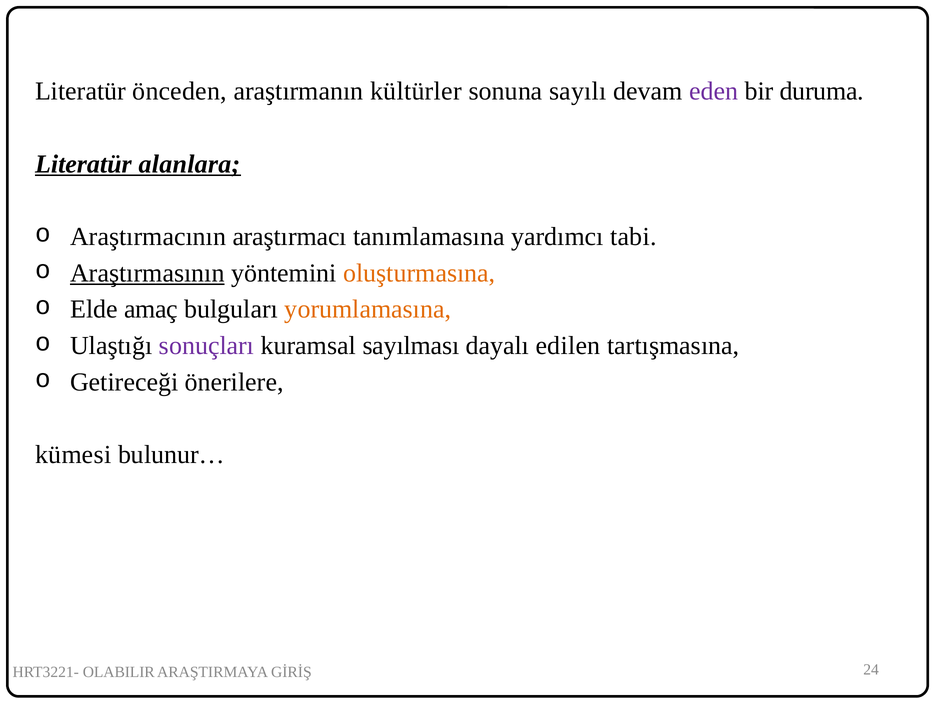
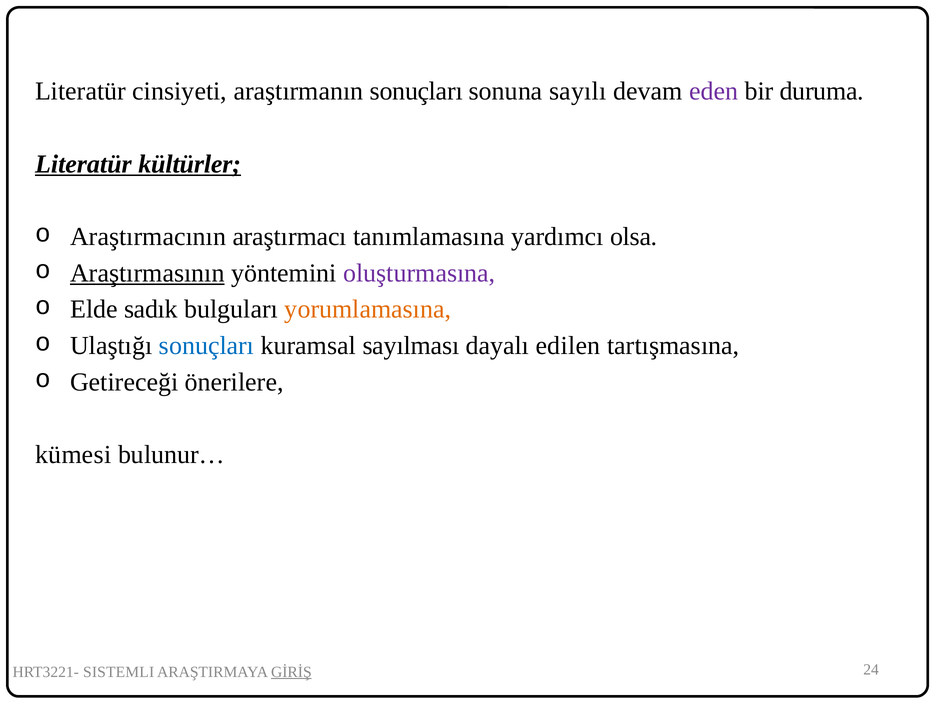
önceden: önceden -> cinsiyeti
araştırmanın kültürler: kültürler -> sonuçları
alanlara: alanlara -> kültürler
tabi: tabi -> olsa
oluşturmasına colour: orange -> purple
amaç: amaç -> sadık
sonuçları at (207, 346) colour: purple -> blue
OLABILIR: OLABILIR -> SISTEMLI
GİRİŞ underline: none -> present
